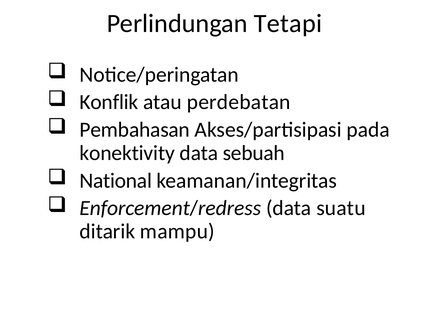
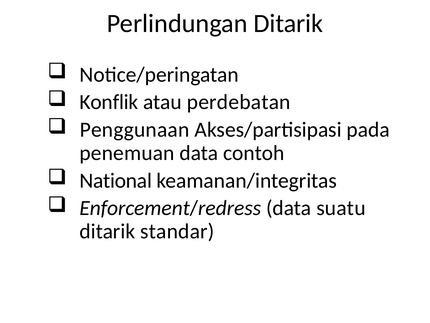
Perlindungan Tetapi: Tetapi -> Ditarik
Pembahasan: Pembahasan -> Penggunaan
konektivity: konektivity -> penemuan
sebuah: sebuah -> contoh
mampu: mampu -> standar
